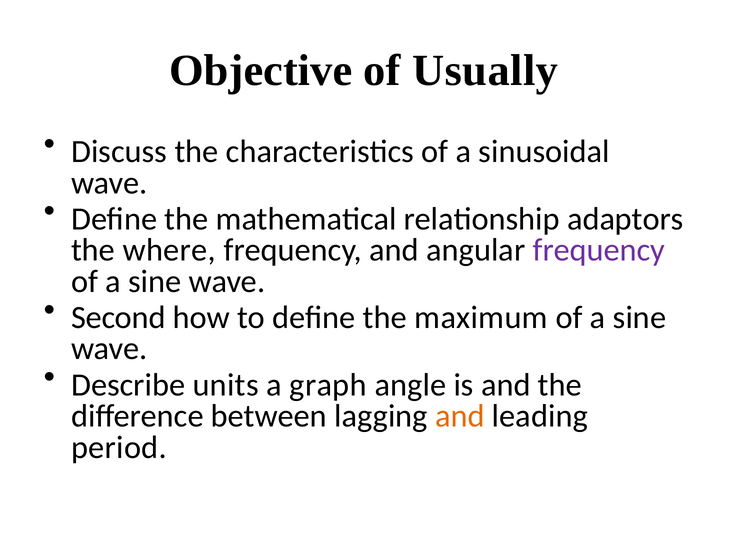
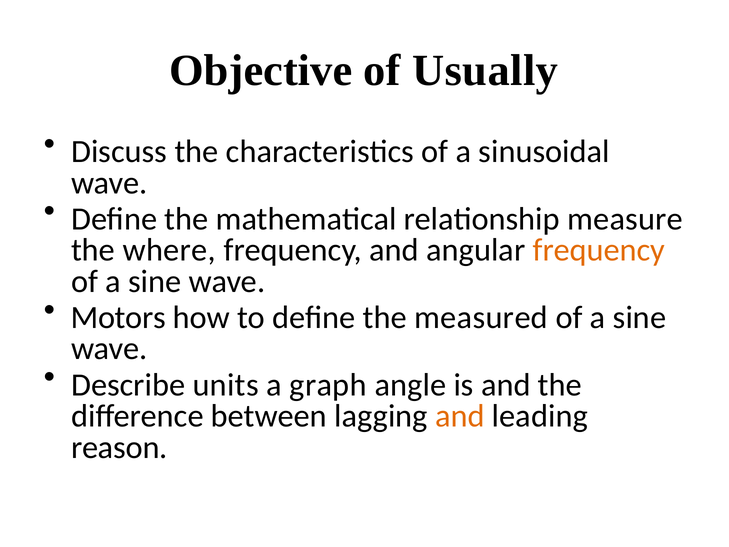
adaptors: adaptors -> measure
frequency at (599, 250) colour: purple -> orange
Second: Second -> Motors
maximum: maximum -> measured
period: period -> reason
